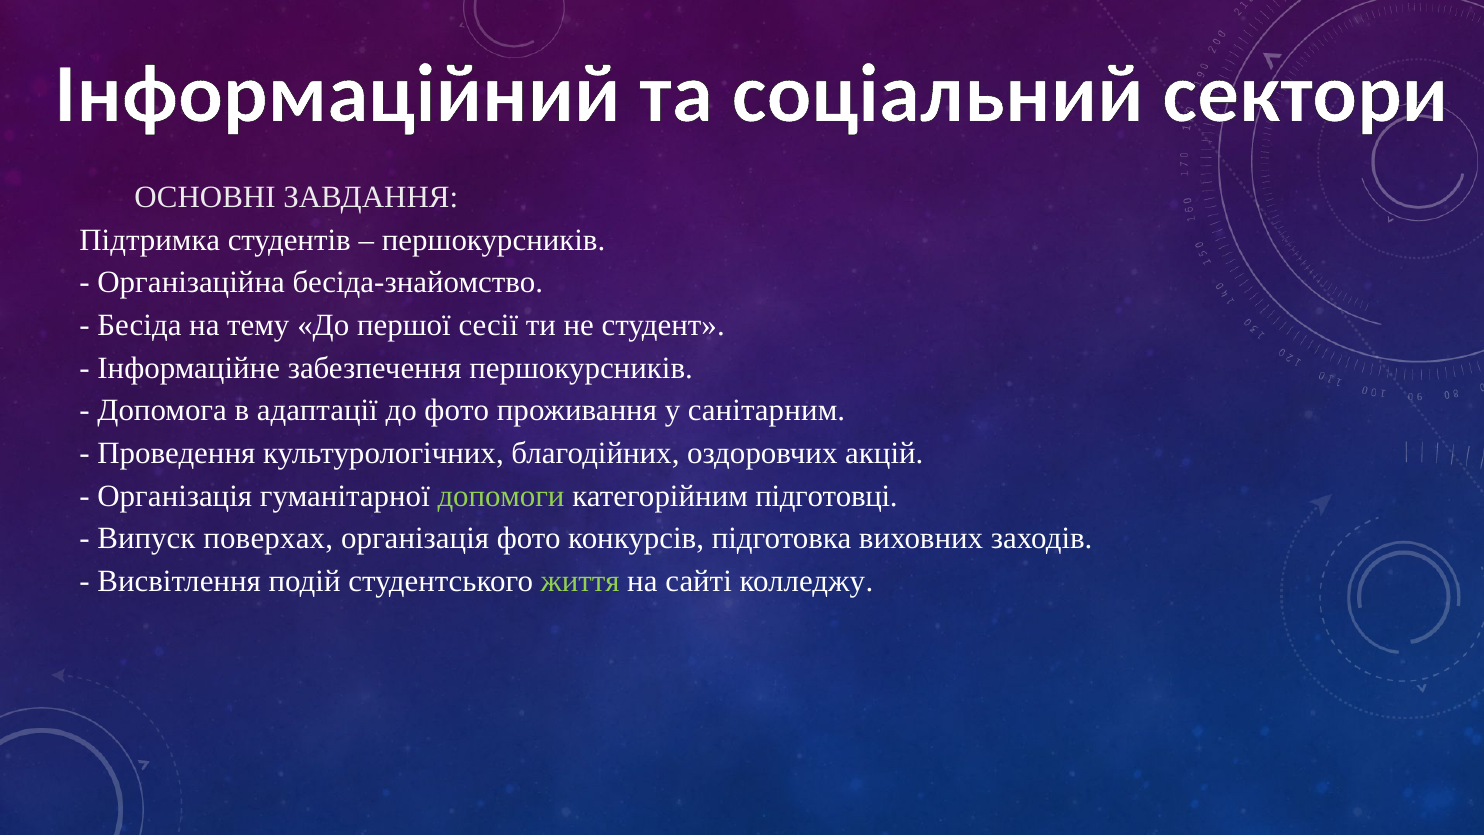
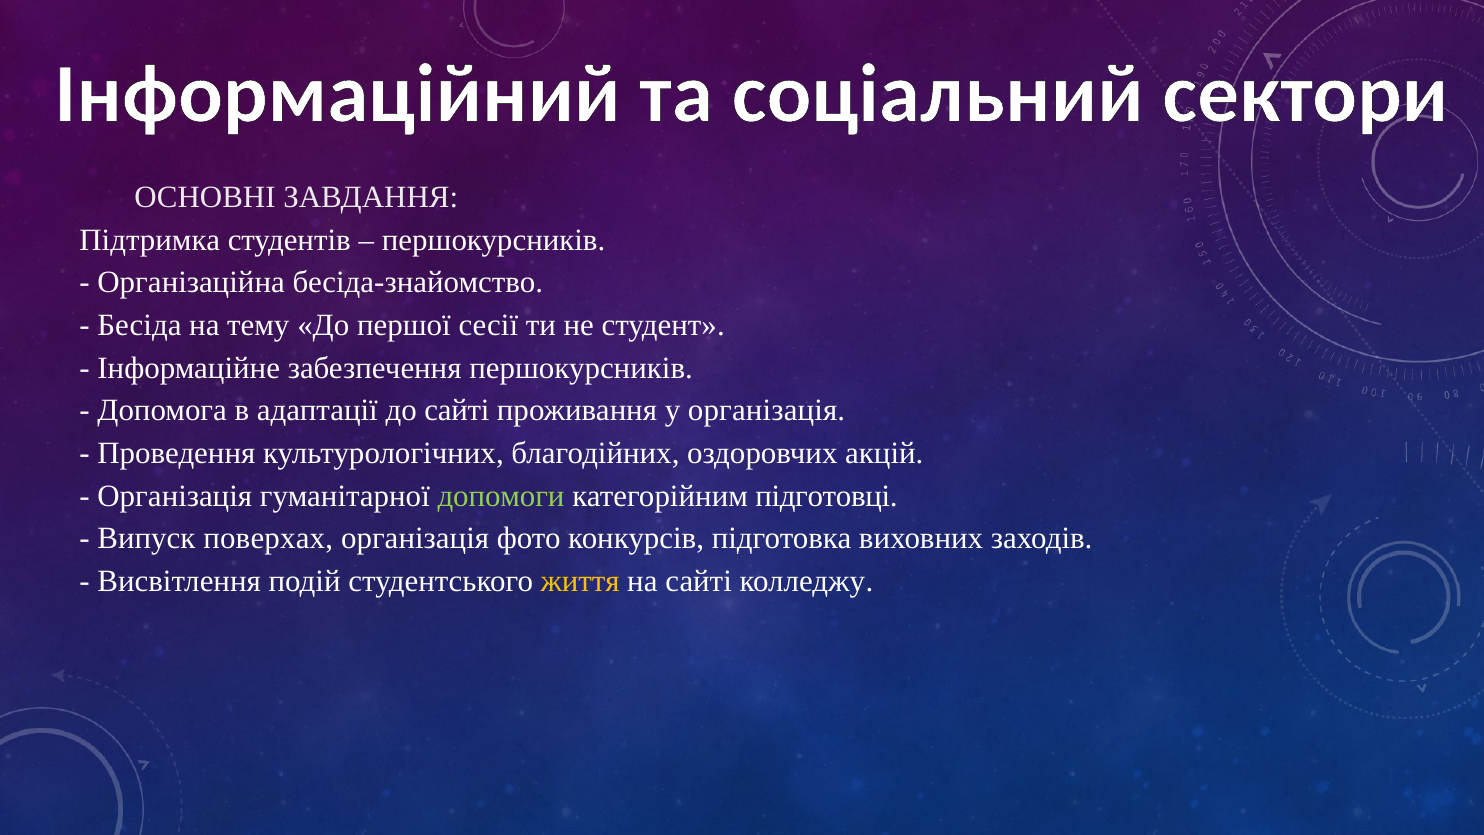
до фото: фото -> сайті
у санітарним: санітарним -> організація
життя colour: light green -> yellow
